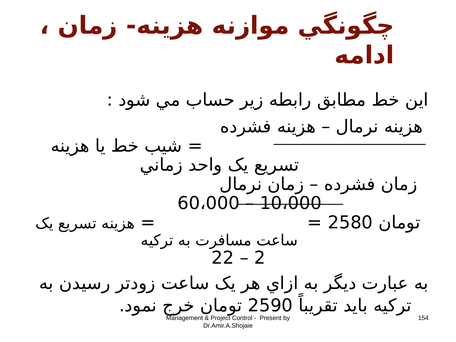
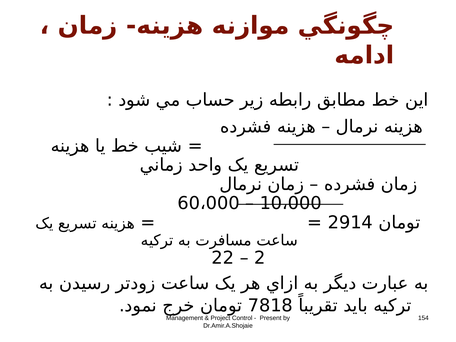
2580: 2580 -> 2914
2590: 2590 -> 7818
